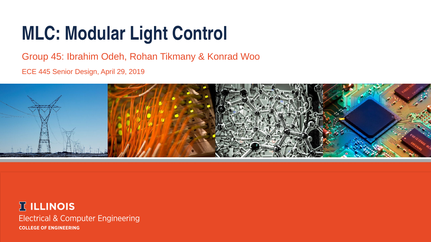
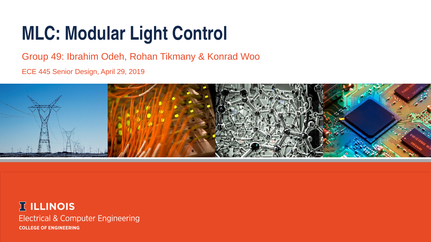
45: 45 -> 49
